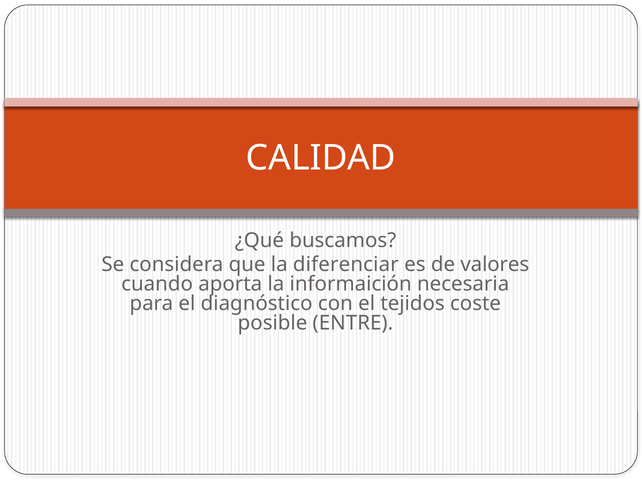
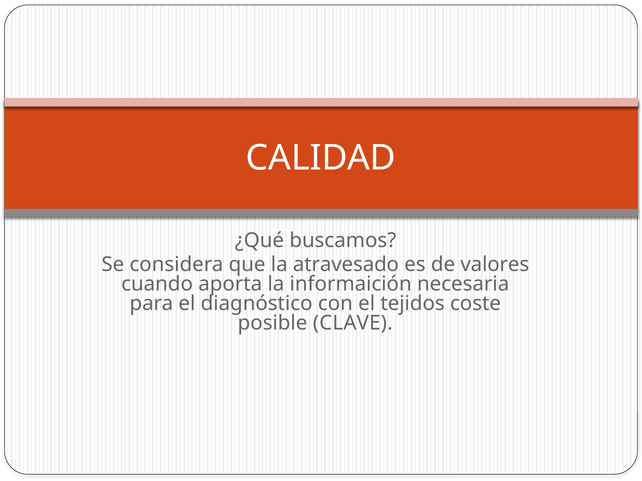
diferenciar: diferenciar -> atravesado
ENTRE: ENTRE -> CLAVE
